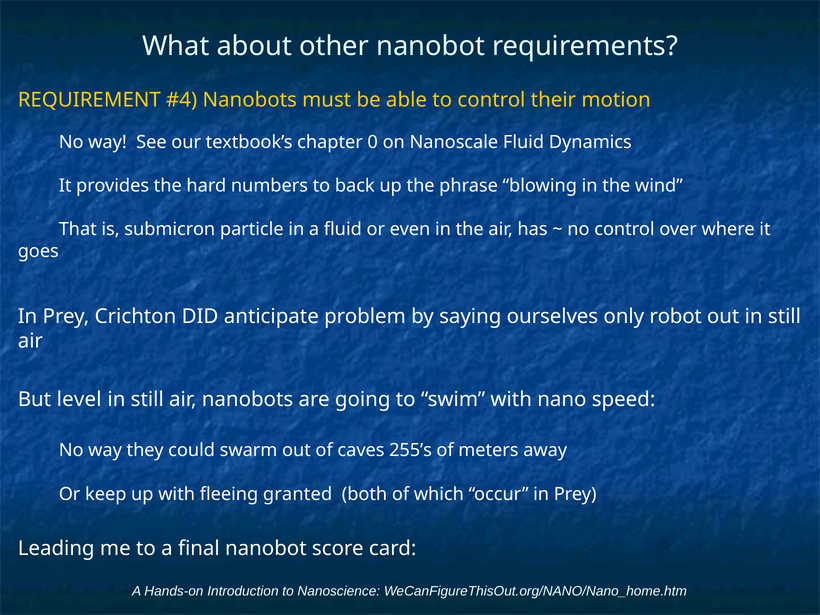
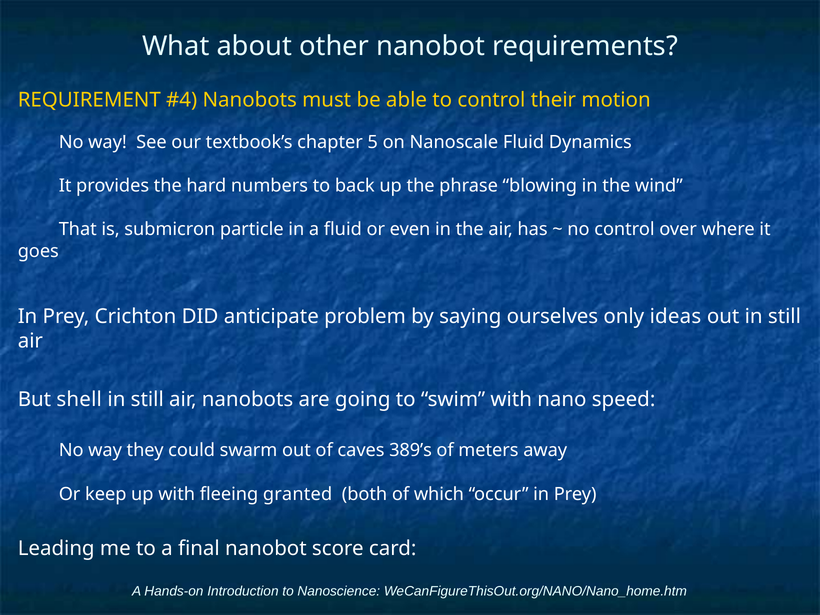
0: 0 -> 5
robot: robot -> ideas
level: level -> shell
255’s: 255’s -> 389’s
